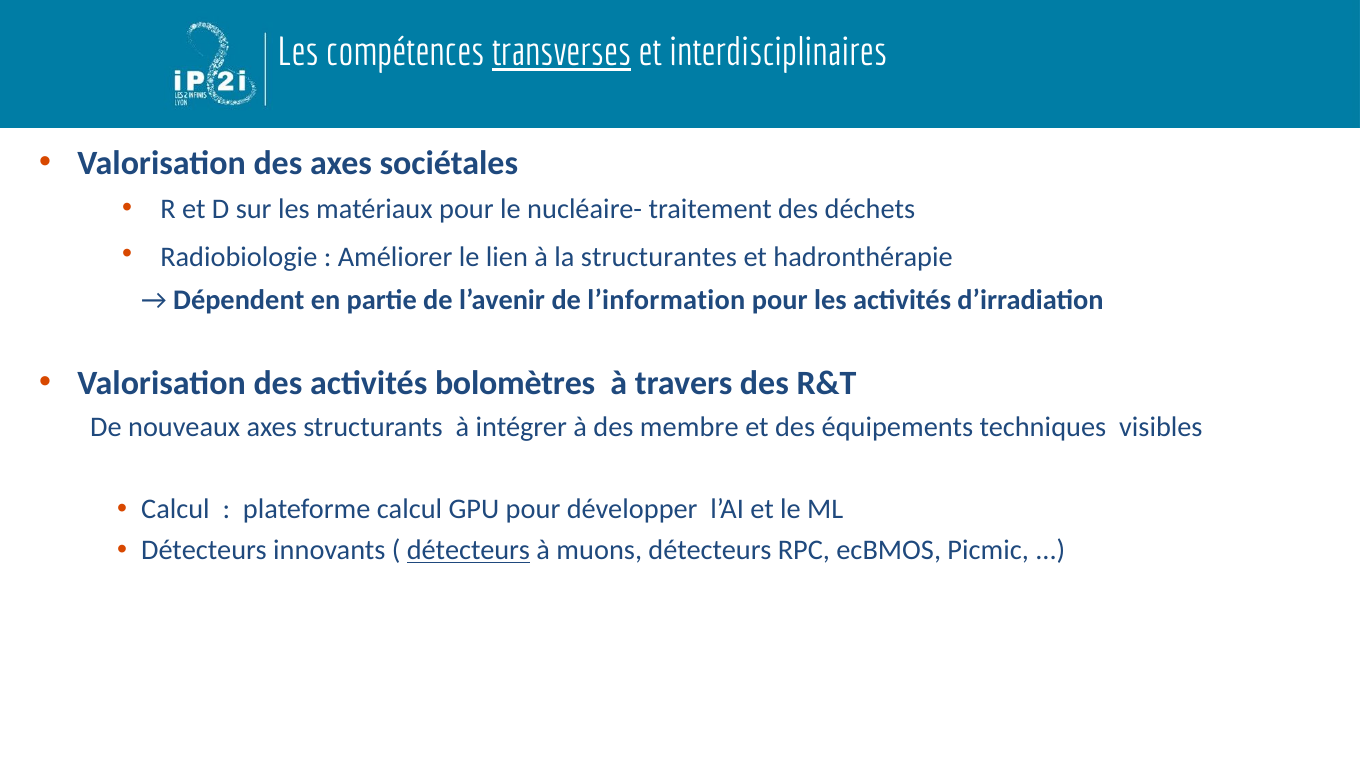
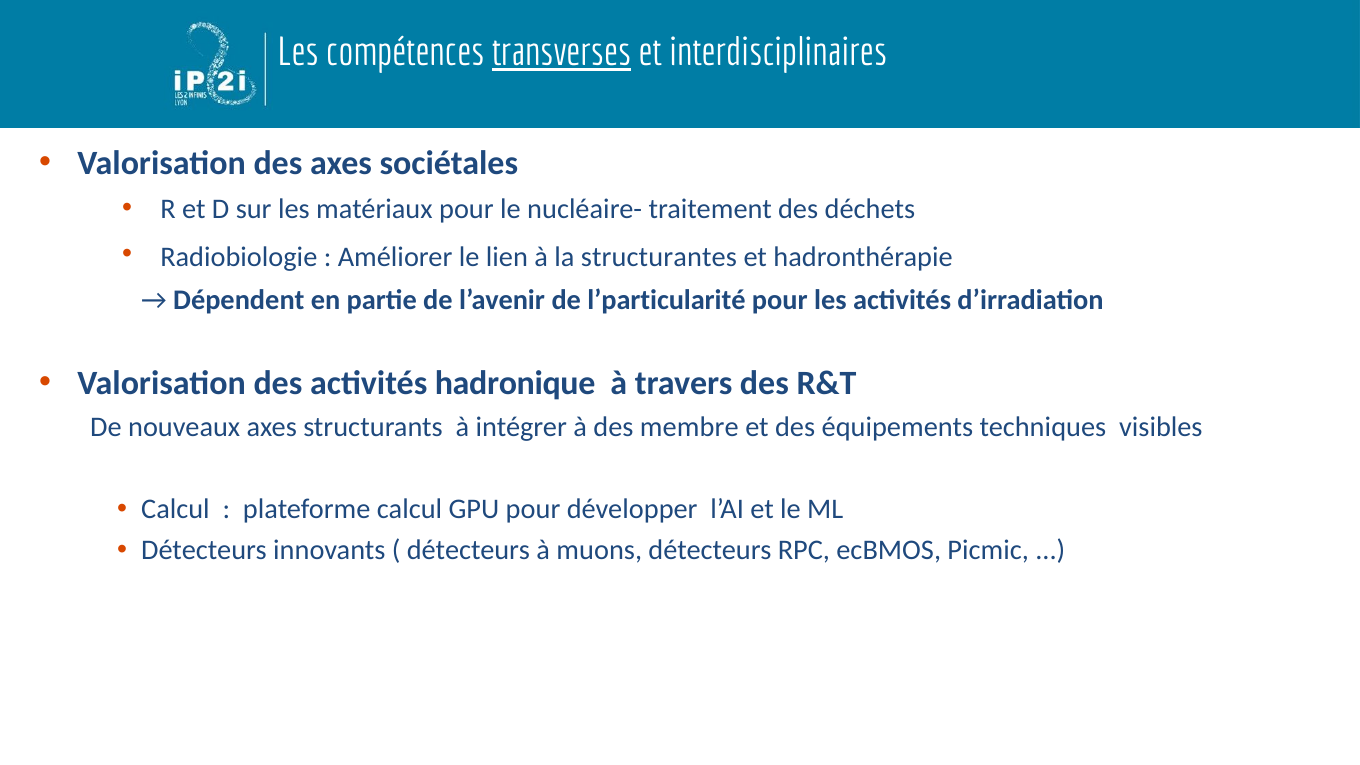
l’information: l’information -> l’particularité
bolomètres: bolomètres -> hadronique
détecteurs at (468, 550) underline: present -> none
